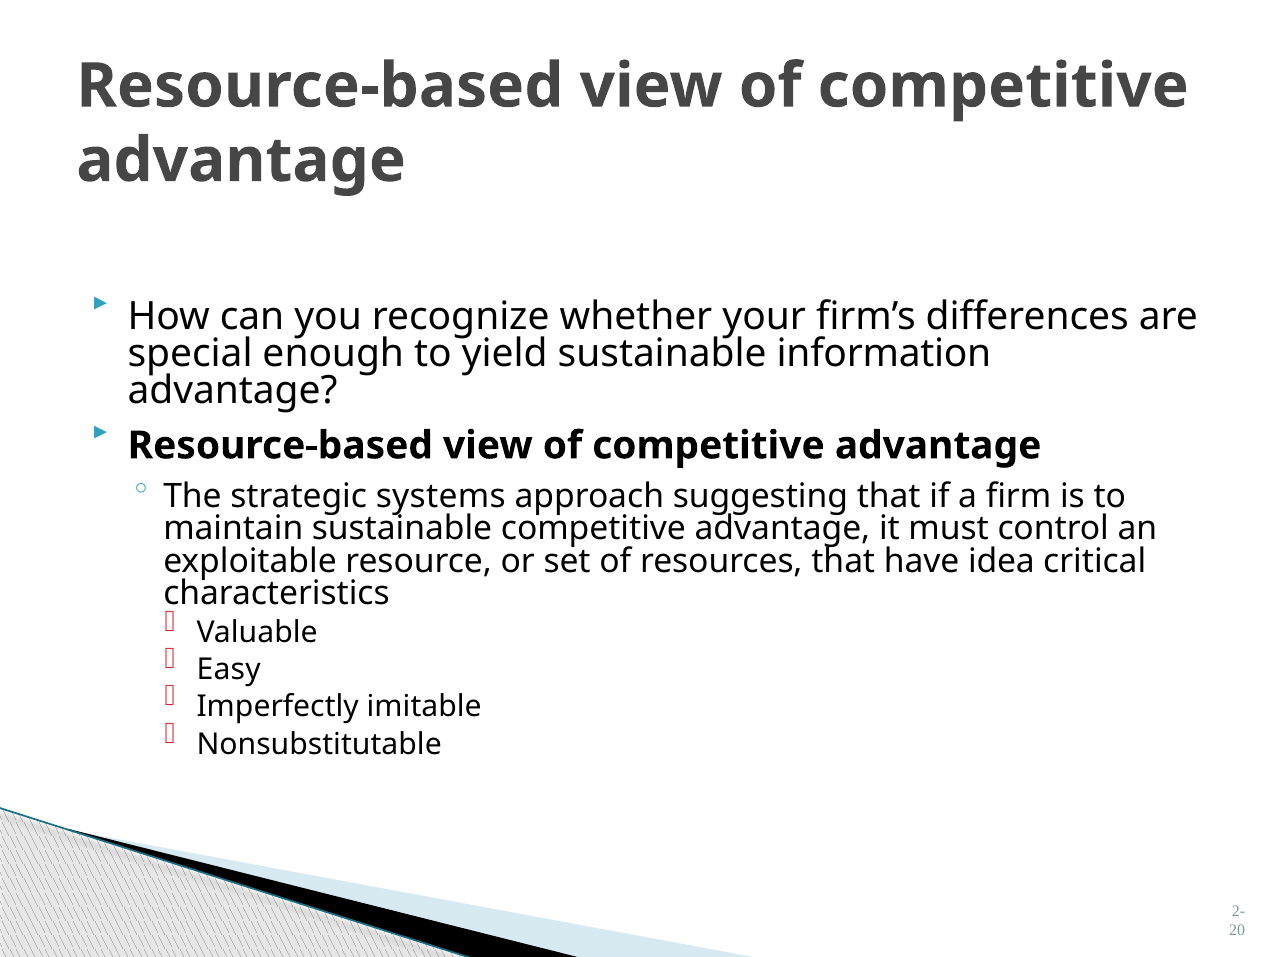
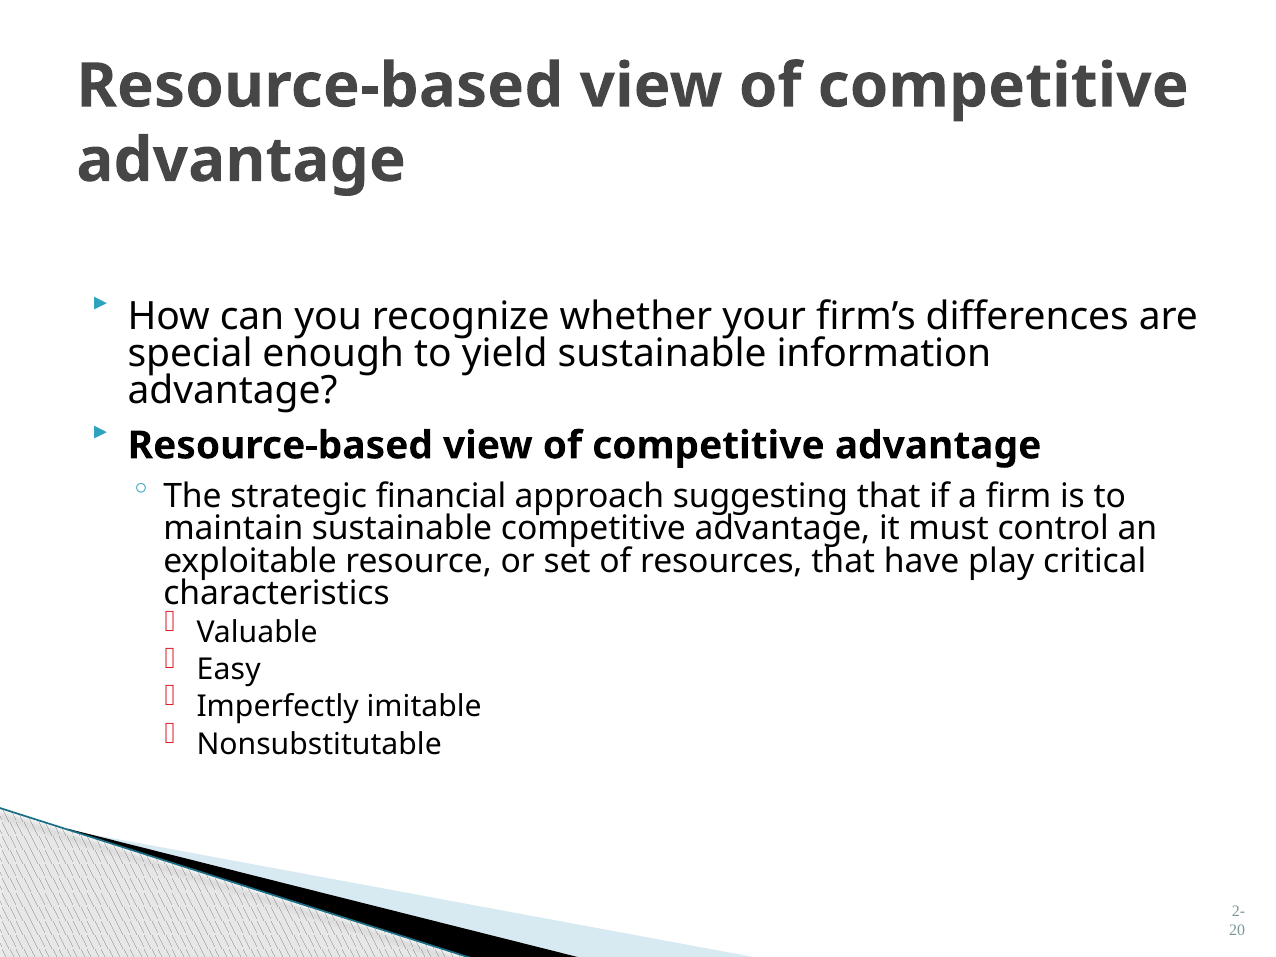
systems: systems -> financial
idea: idea -> play
